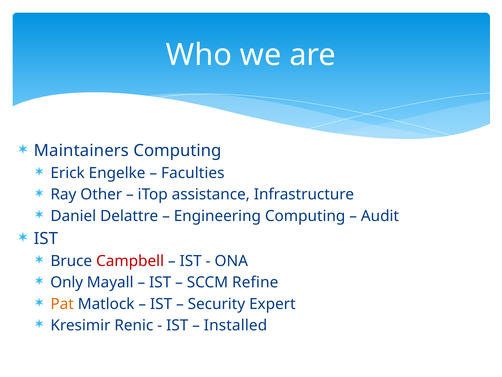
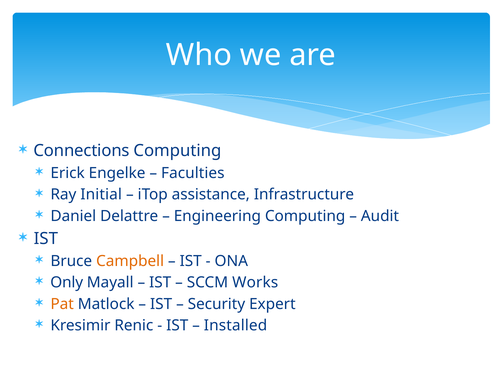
Maintainers: Maintainers -> Connections
Other: Other -> Initial
Campbell colour: red -> orange
Refine: Refine -> Works
